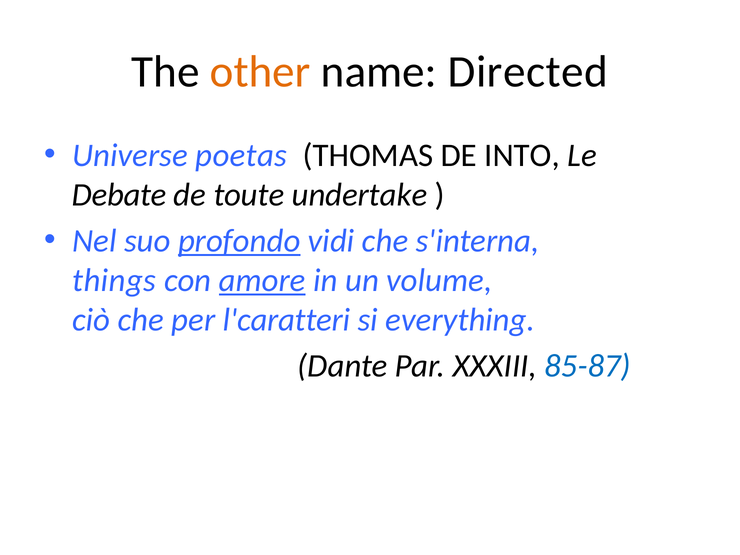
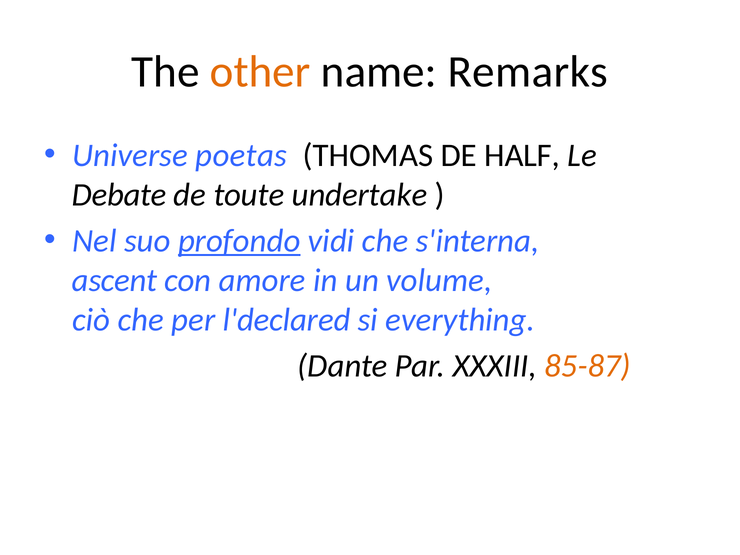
Directed: Directed -> Remarks
INTO: INTO -> HALF
things: things -> ascent
amore underline: present -> none
l'caratteri: l'caratteri -> l'declared
85-87 colour: blue -> orange
